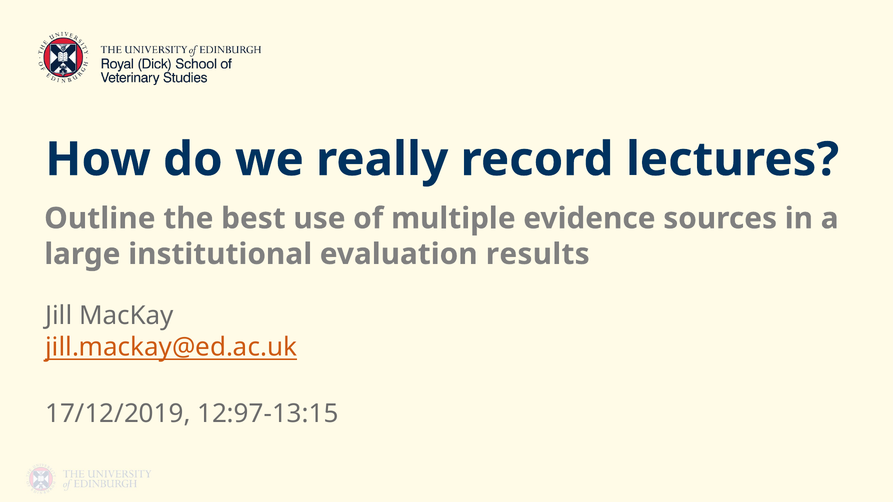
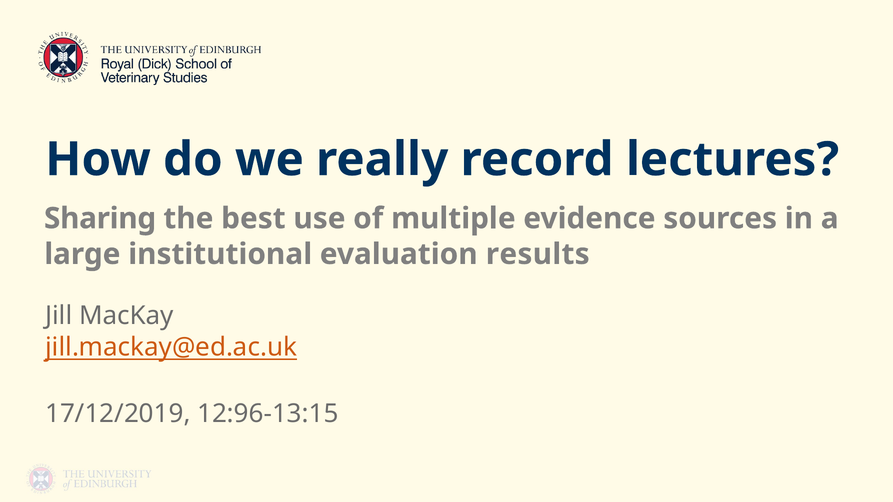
Outline: Outline -> Sharing
12:97-13:15: 12:97-13:15 -> 12:96-13:15
